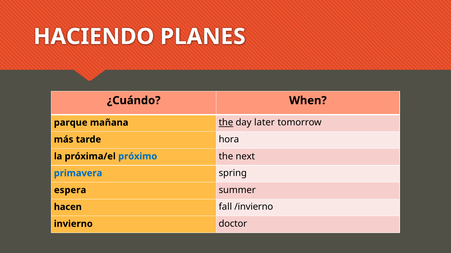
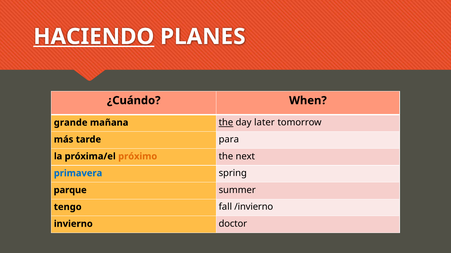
HACIENDO underline: none -> present
parque: parque -> grande
hora: hora -> para
próximo colour: blue -> orange
espera: espera -> parque
hacen: hacen -> tengo
